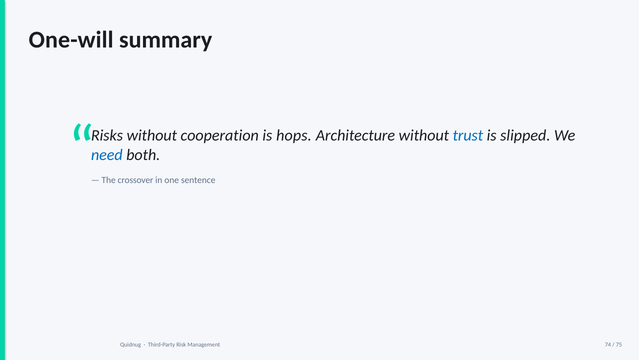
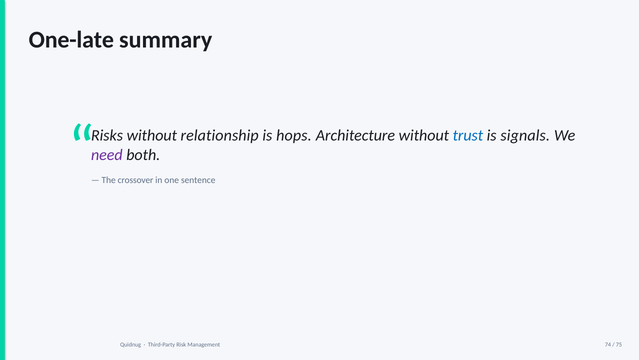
One-will: One-will -> One-late
cooperation: cooperation -> relationship
slipped: slipped -> signals
need colour: blue -> purple
